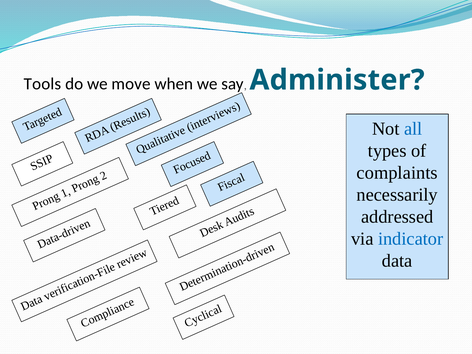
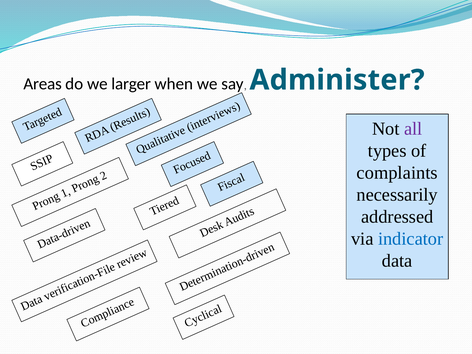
Tools: Tools -> Areas
move: move -> larger
all colour: blue -> purple
